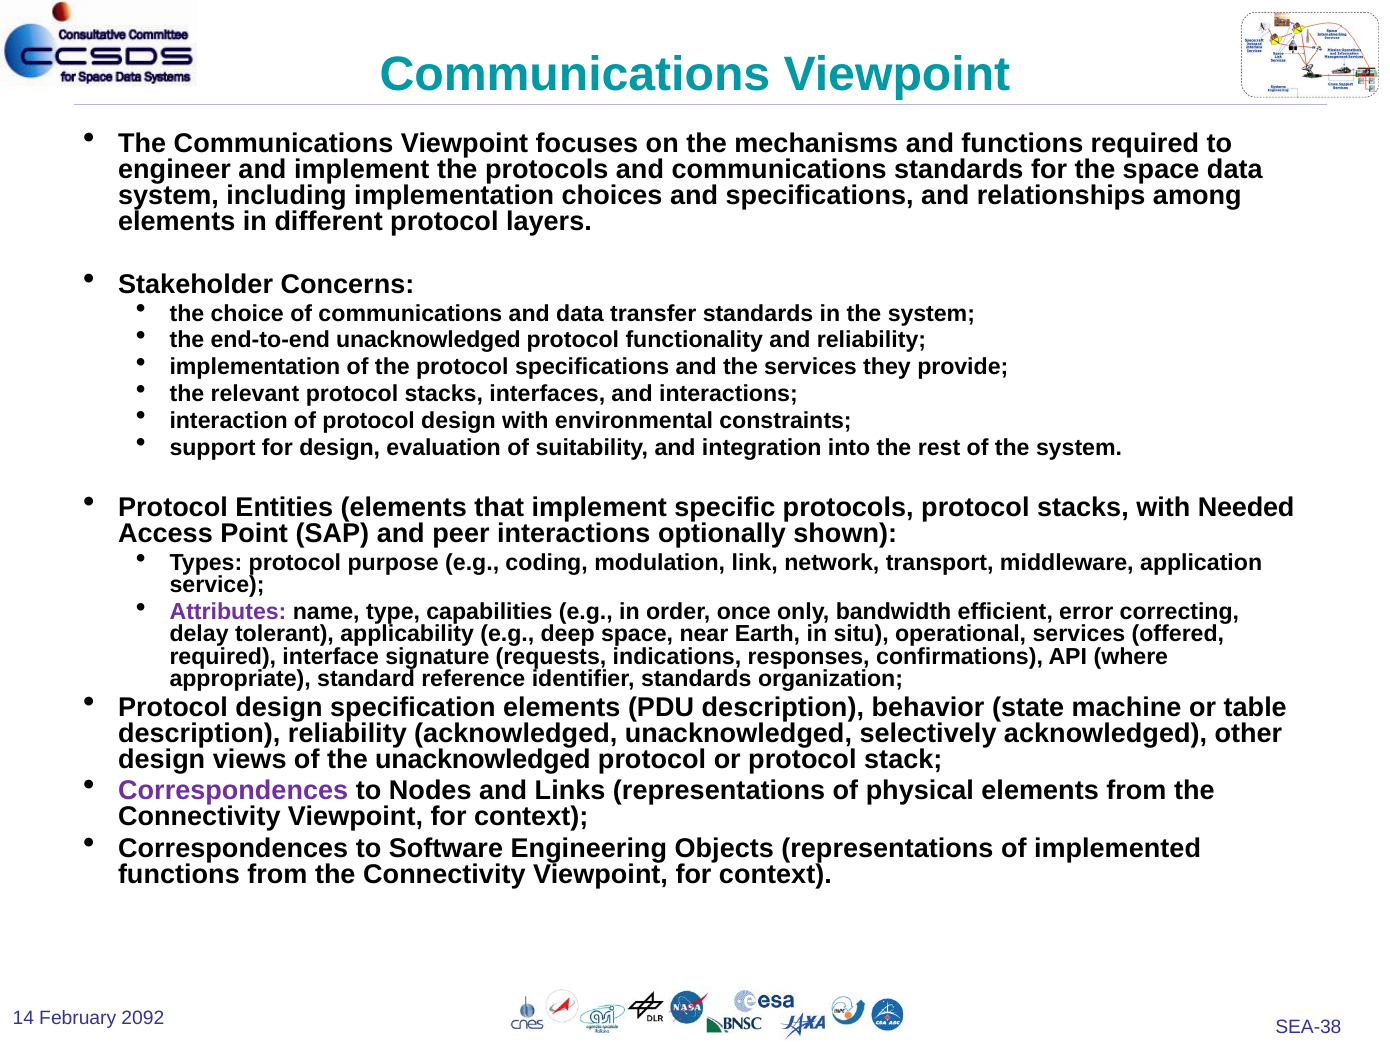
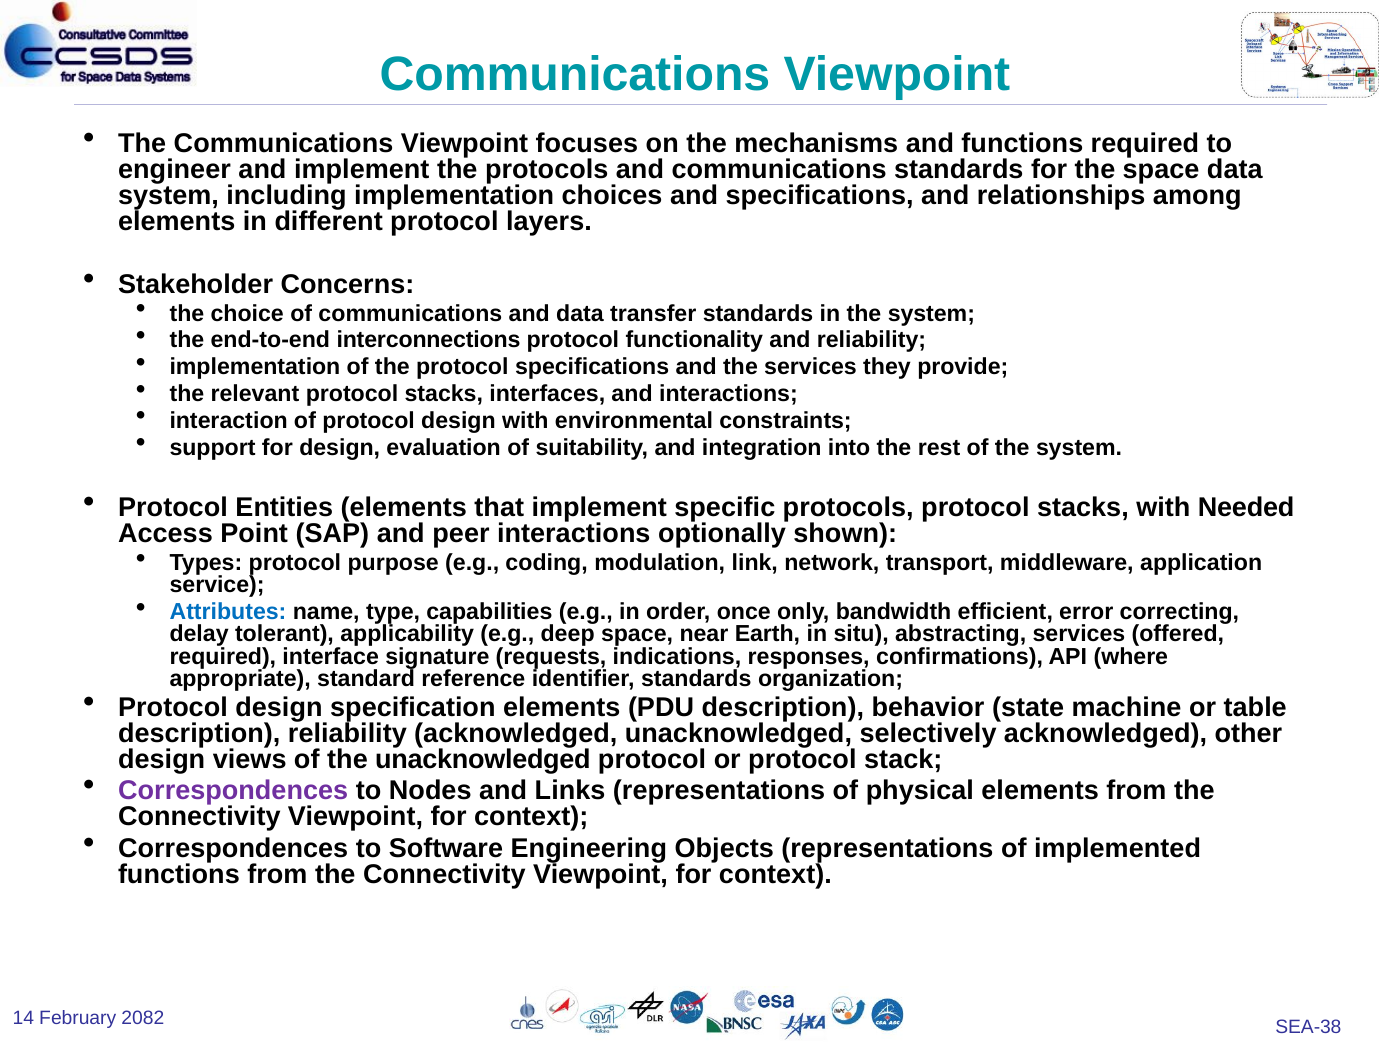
end-to-end unacknowledged: unacknowledged -> interconnections
Attributes colour: purple -> blue
operational: operational -> abstracting
2092: 2092 -> 2082
